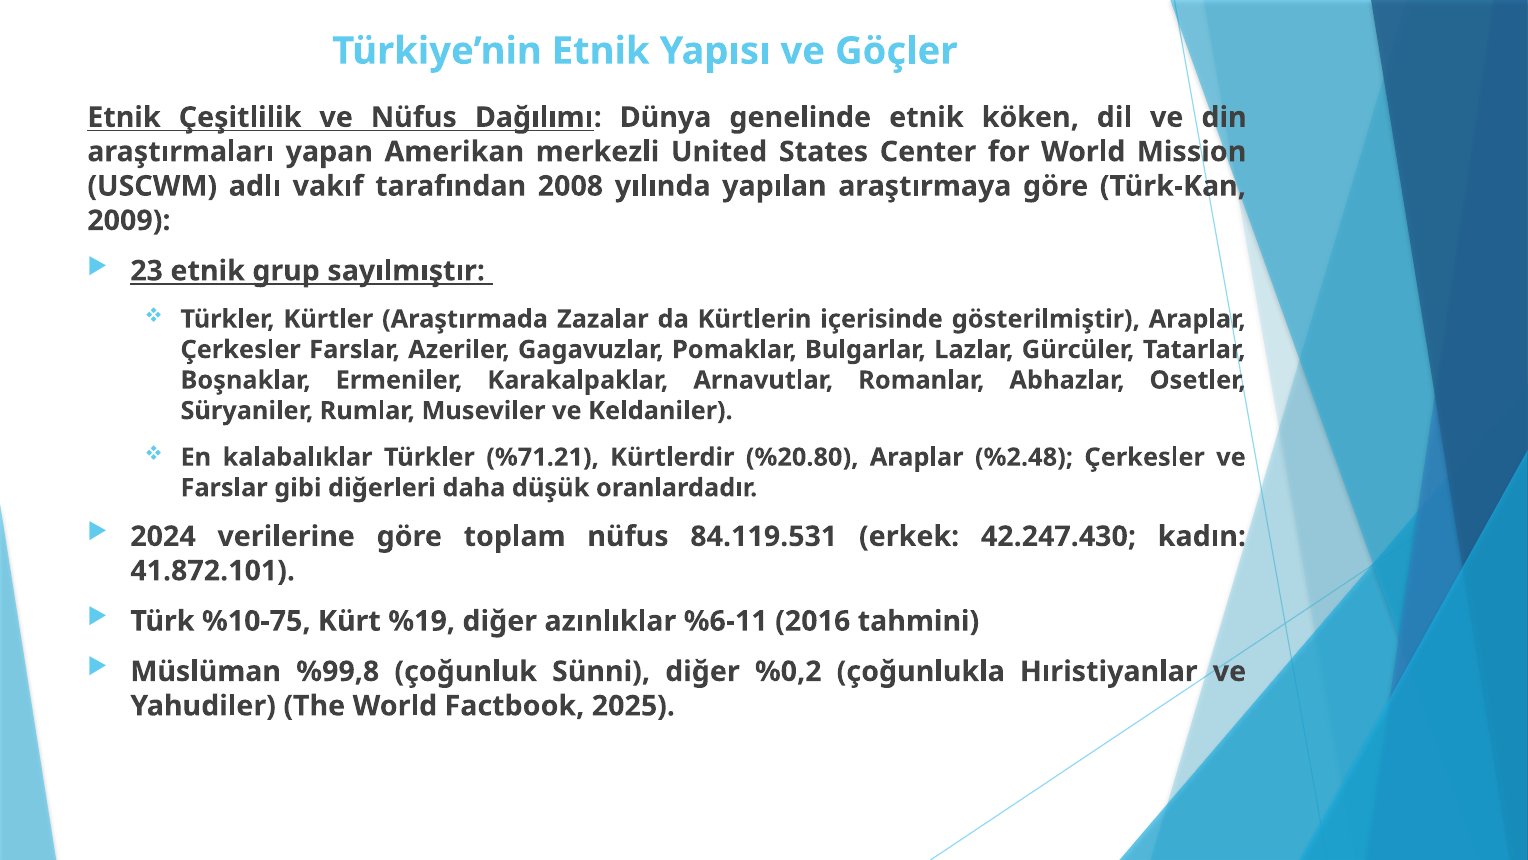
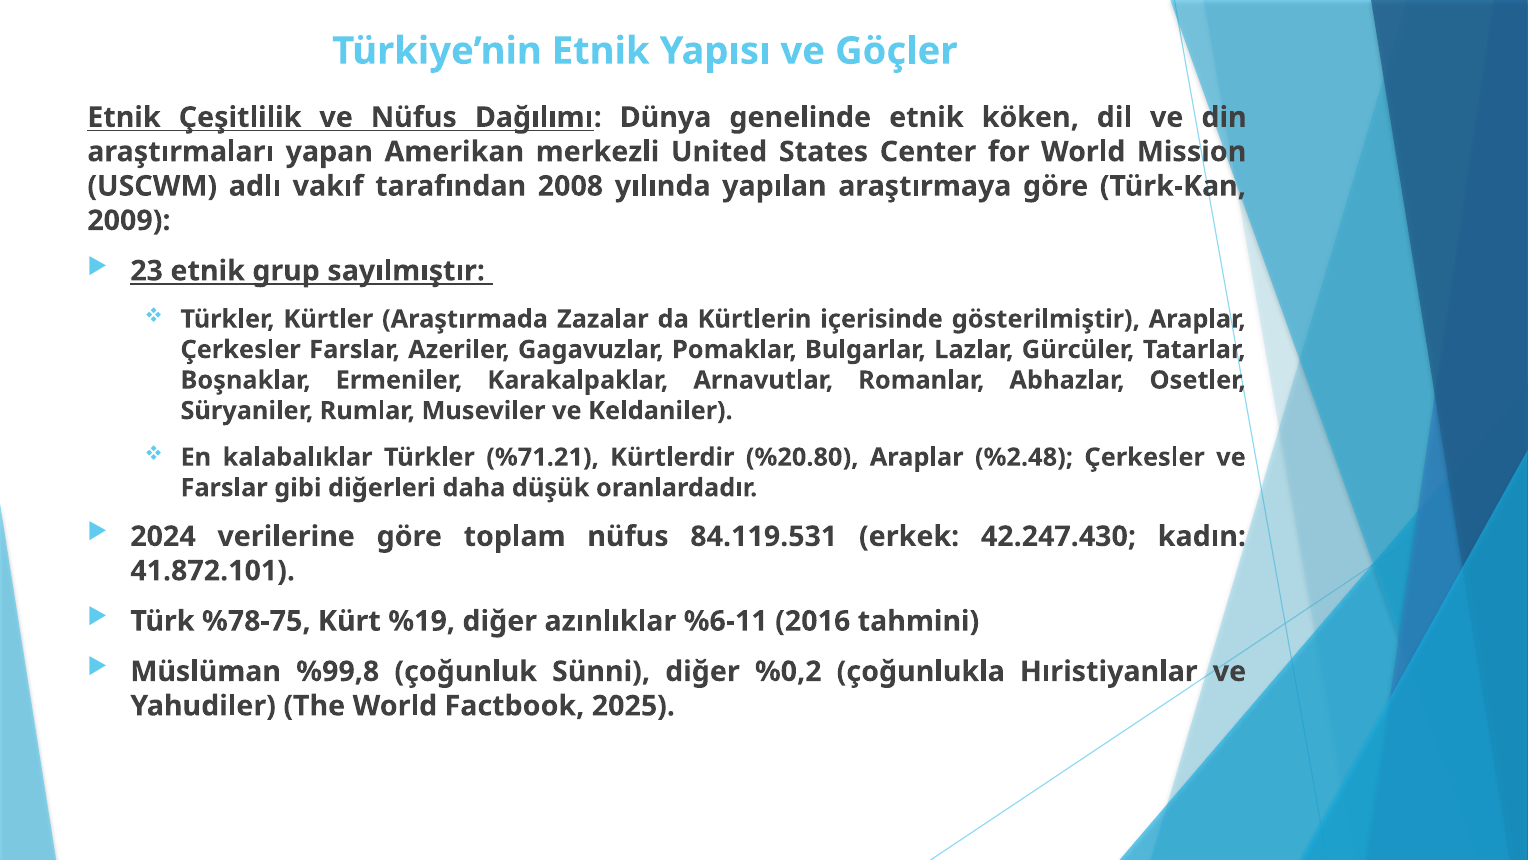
%10-75: %10-75 -> %78-75
